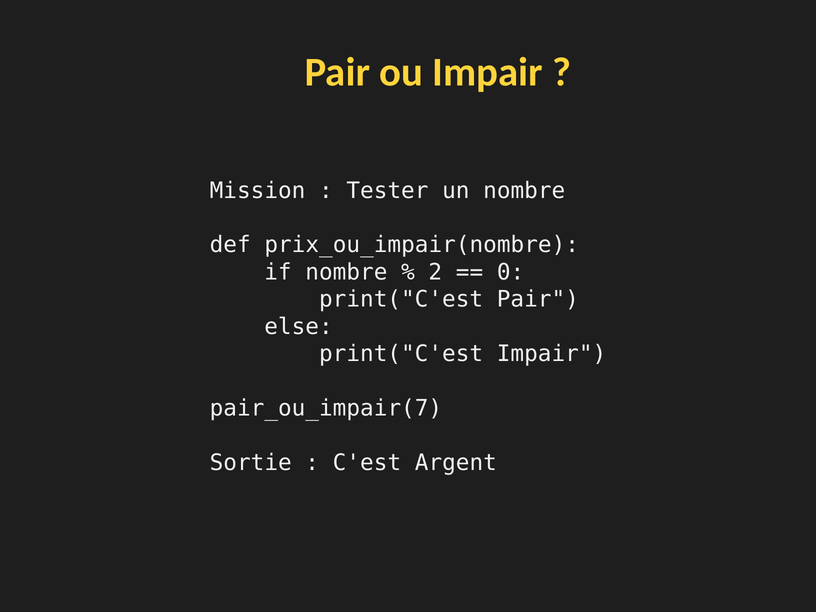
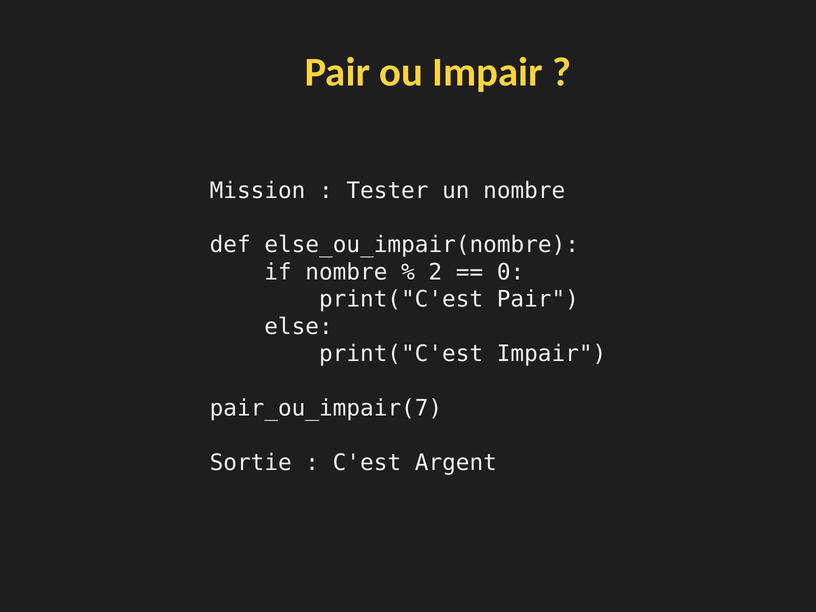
prix_ou_impair(nombre: prix_ou_impair(nombre -> else_ou_impair(nombre
